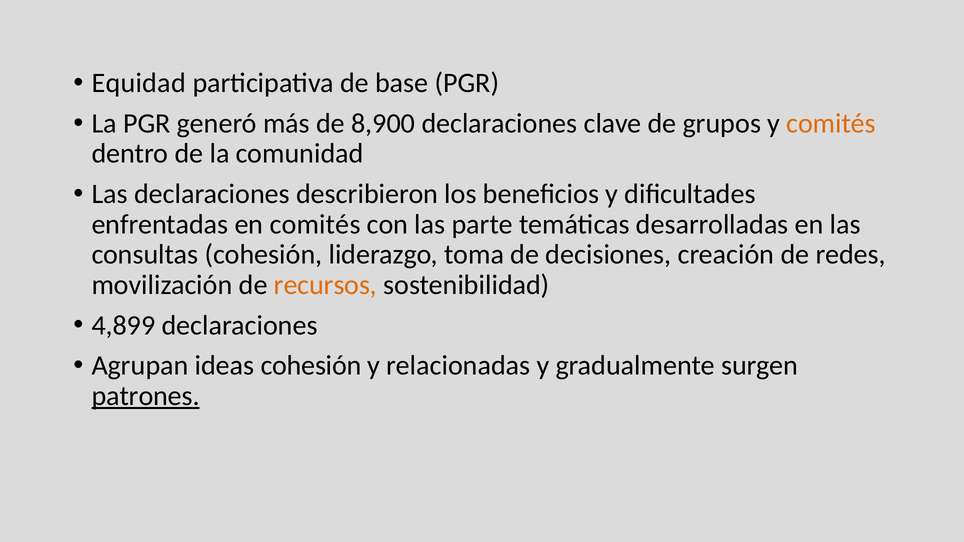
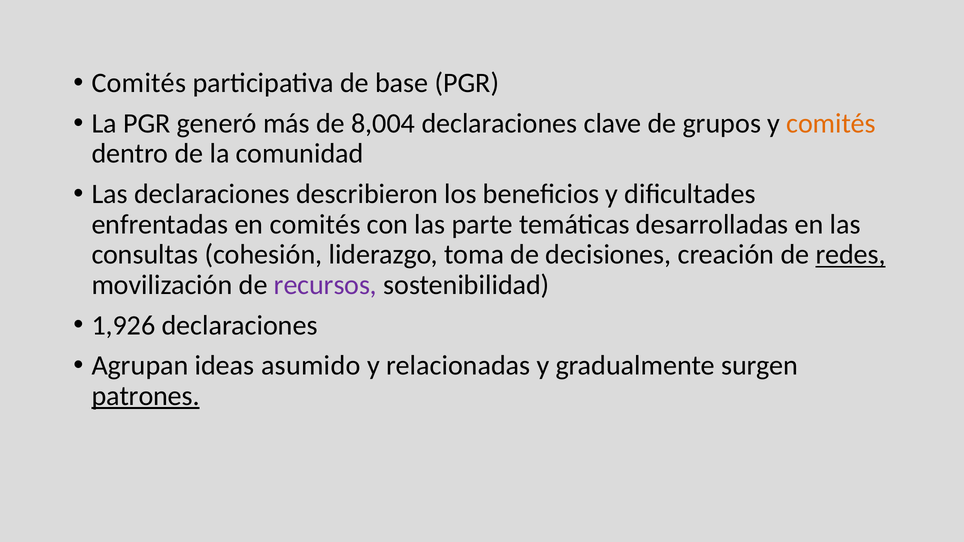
Equidad at (139, 83): Equidad -> Comités
8,900: 8,900 -> 8,004
redes underline: none -> present
recursos colour: orange -> purple
4,899: 4,899 -> 1,926
ideas cohesión: cohesión -> asumido
